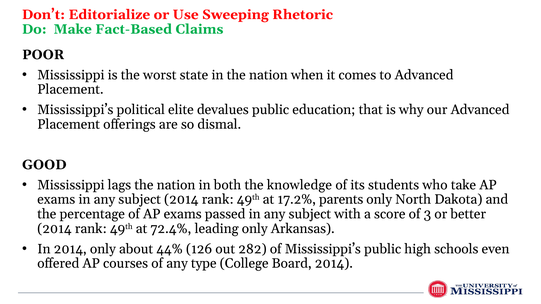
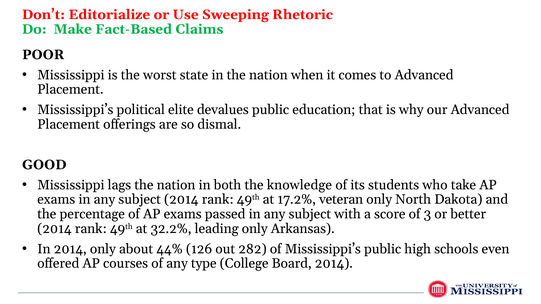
parents: parents -> veteran
72.4%: 72.4% -> 32.2%
